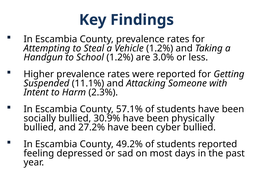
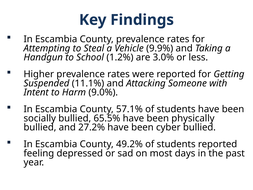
Vehicle 1.2%: 1.2% -> 9.9%
2.3%: 2.3% -> 9.0%
30.9%: 30.9% -> 65.5%
